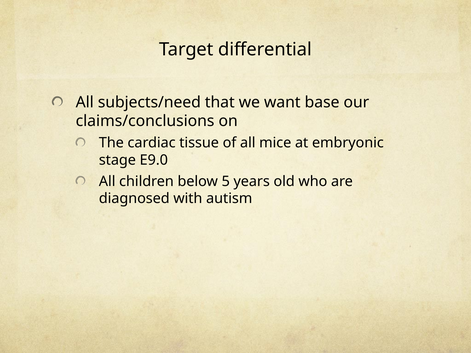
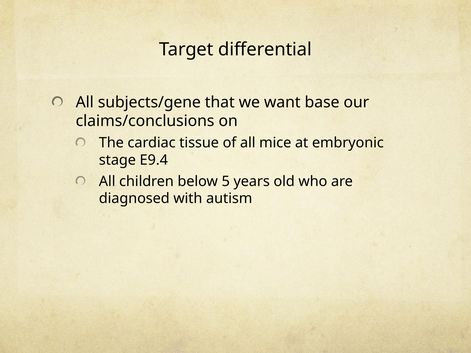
subjects/need: subjects/need -> subjects/gene
E9.0: E9.0 -> E9.4
